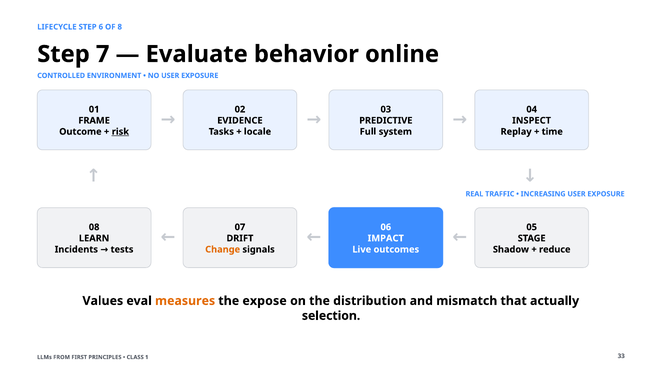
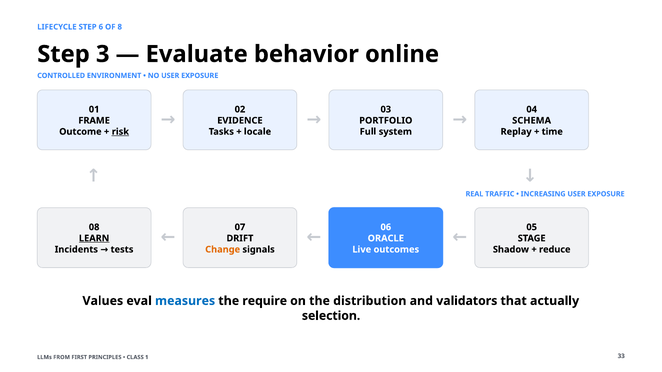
7: 7 -> 3
PREDICTIVE: PREDICTIVE -> PORTFOLIO
INSPECT: INSPECT -> SCHEMA
LEARN underline: none -> present
IMPACT: IMPACT -> ORACLE
measures colour: orange -> blue
expose: expose -> require
mismatch: mismatch -> validators
